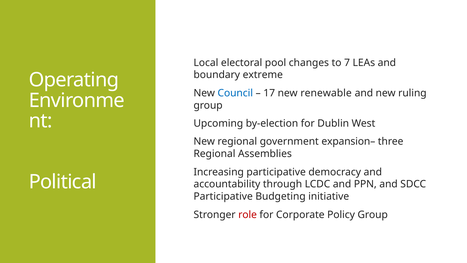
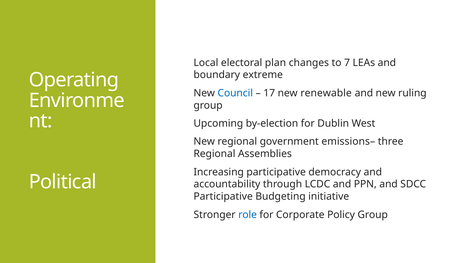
pool: pool -> plan
expansion–: expansion– -> emissions–
role colour: red -> blue
